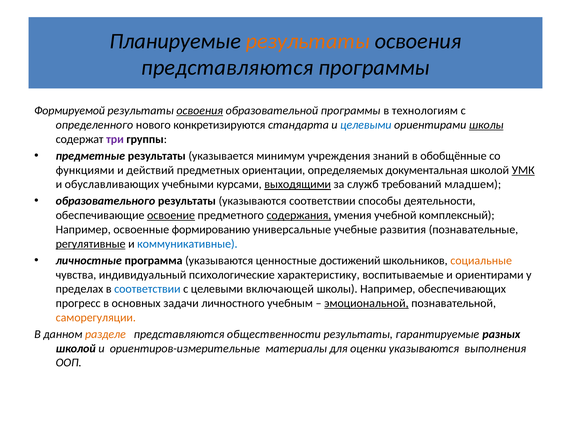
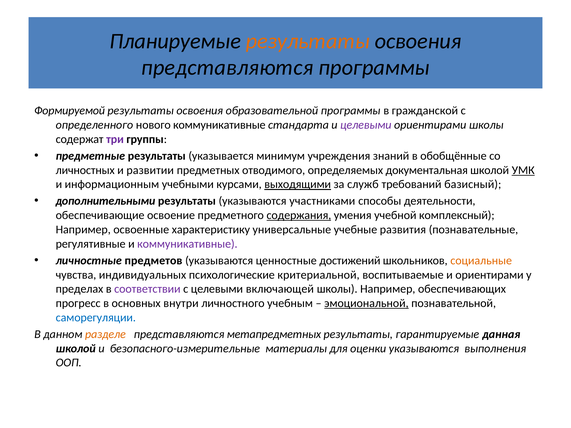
освоения at (200, 111) underline: present -> none
технологиям: технологиям -> гражданской
нового конкретизируются: конкретизируются -> коммуникативные
целевыми at (366, 125) colour: blue -> purple
школы at (486, 125) underline: present -> none
функциями: функциями -> личностных
действий: действий -> развитии
ориентации: ориентации -> отводимого
обуславливающих: обуславливающих -> информационным
младшем: младшем -> базисный
образовательного: образовательного -> дополнительными
указываются соответствии: соответствии -> участниками
освоение underline: present -> none
формированию: формированию -> характеристику
регулятивные underline: present -> none
коммуникативные at (187, 244) colour: blue -> purple
программа: программа -> предметов
индивидуальный: индивидуальный -> индивидуальных
характеристику: характеристику -> критериальной
соответствии at (147, 289) colour: blue -> purple
задачи: задачи -> внутри
саморегуляции colour: orange -> blue
общественности: общественности -> метапредметных
разных: разных -> данная
ориентиров-измерительные: ориентиров-измерительные -> безопасного-измерительные
